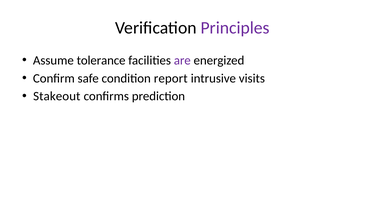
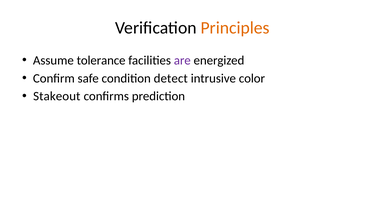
Principles colour: purple -> orange
report: report -> detect
visits: visits -> color
